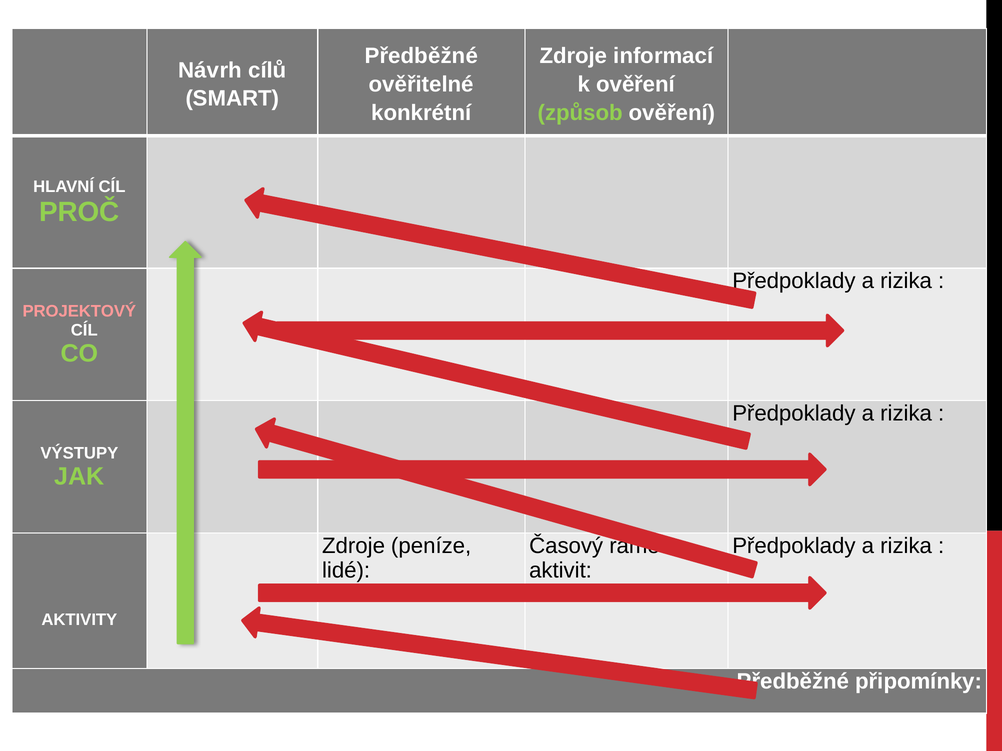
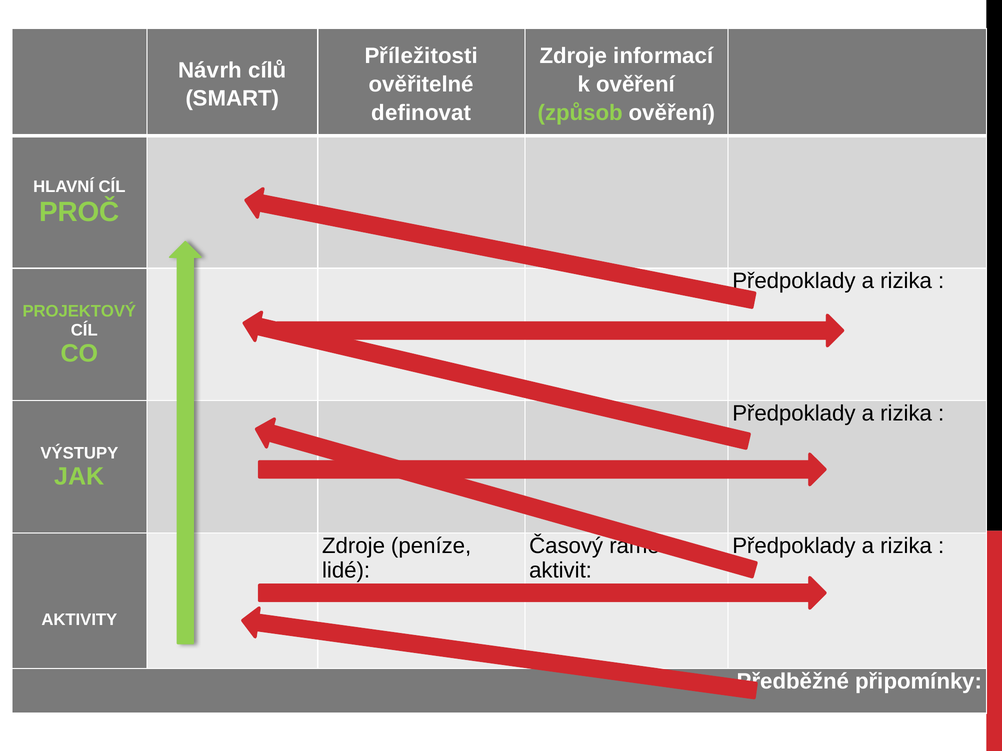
Předběžné at (421, 56): Předběžné -> Příležitosti
konkrétní: konkrétní -> definovat
PROJEKTOVÝ colour: pink -> light green
